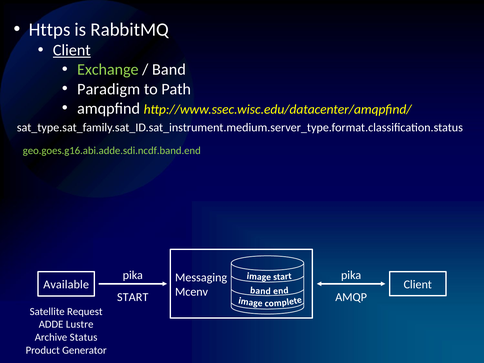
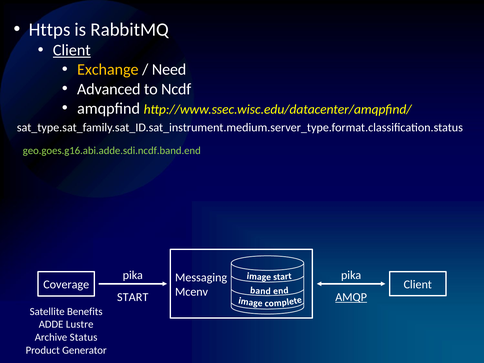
Exchange colour: light green -> yellow
Band: Band -> Need
Paradigm: Paradigm -> Advanced
Path: Path -> Ncdf
Available: Available -> Coverage
AMQP underline: none -> present
Request: Request -> Benefits
